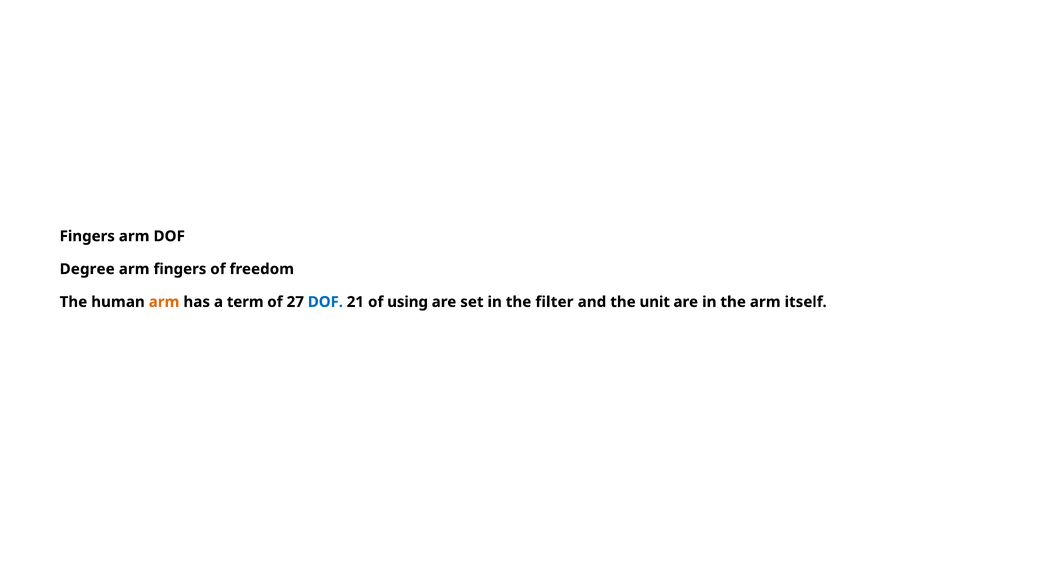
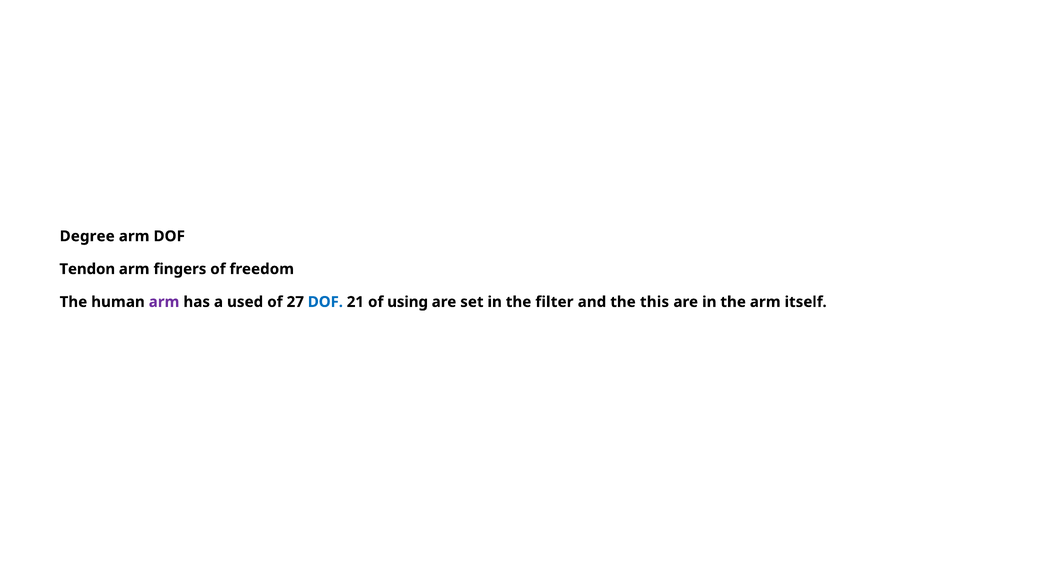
Fingers at (87, 236): Fingers -> Degree
Degree: Degree -> Tendon
arm at (164, 302) colour: orange -> purple
term: term -> used
unit: unit -> this
